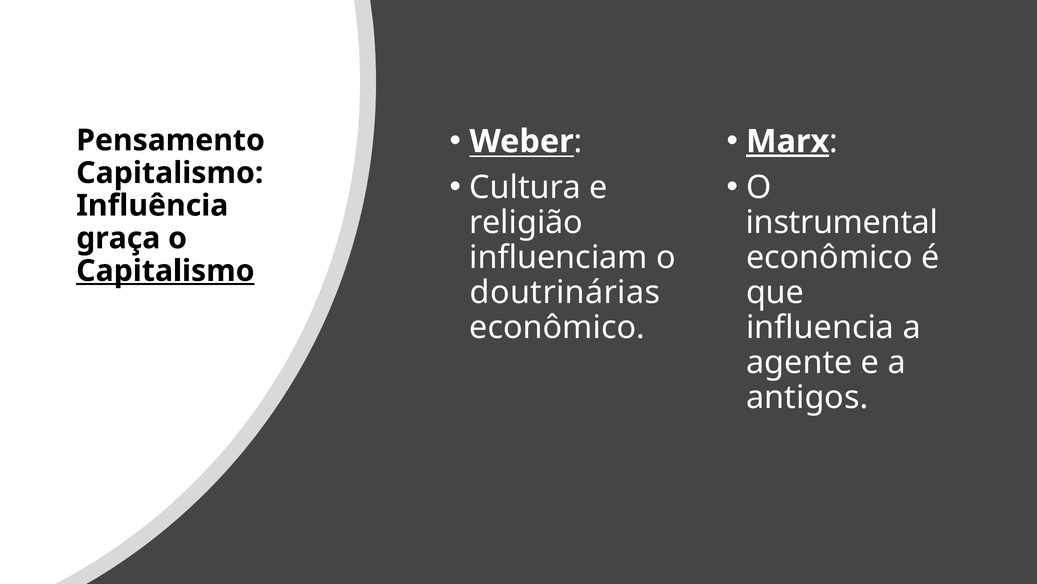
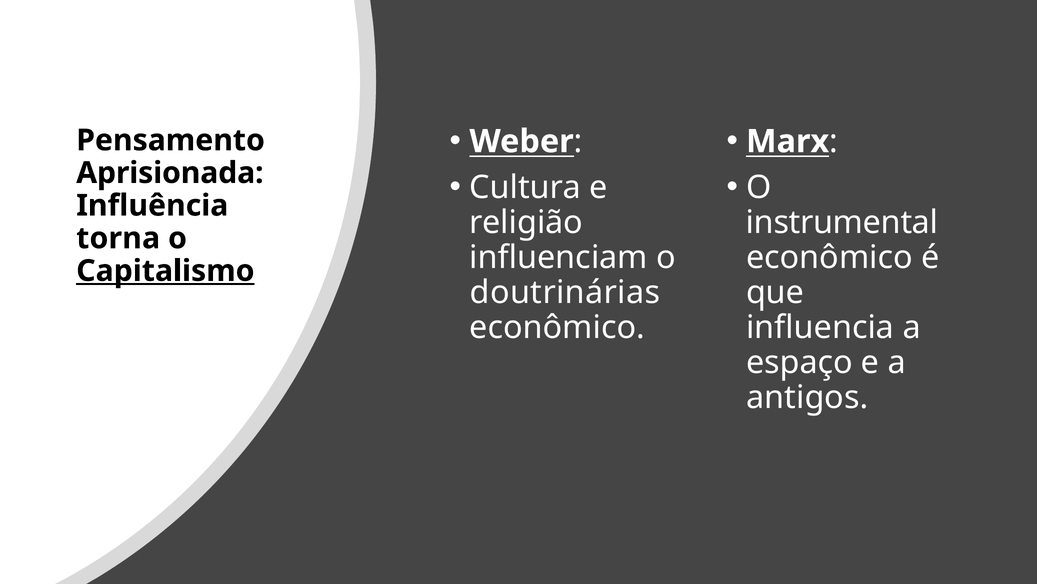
Marx underline: present -> none
Capitalismo at (170, 173): Capitalismo -> Aprisionada
graça: graça -> torna
agente: agente -> espaço
